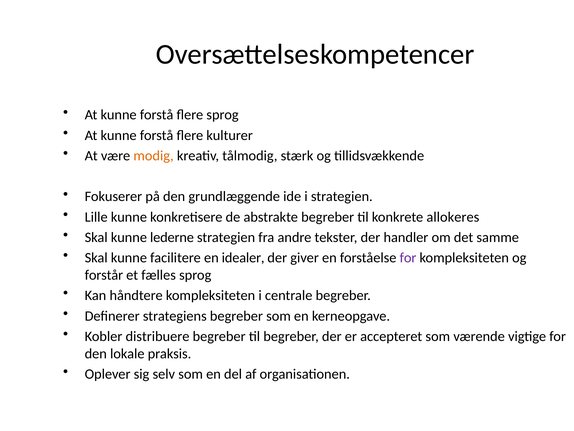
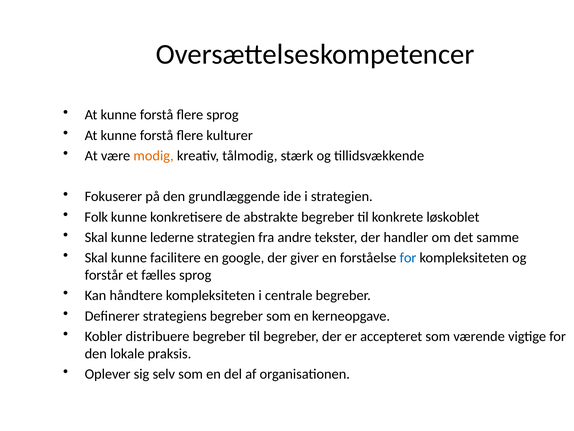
Lille: Lille -> Folk
allokeres: allokeres -> løskoblet
idealer: idealer -> google
for at (408, 258) colour: purple -> blue
